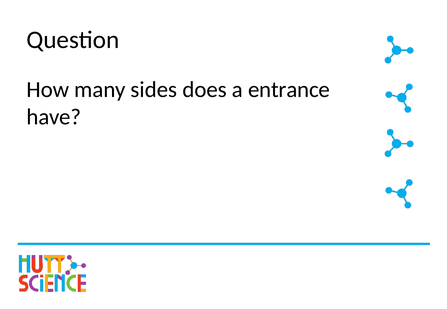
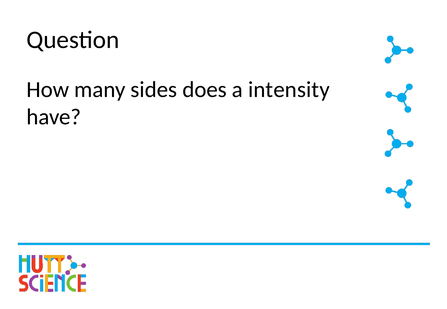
entrance: entrance -> intensity
